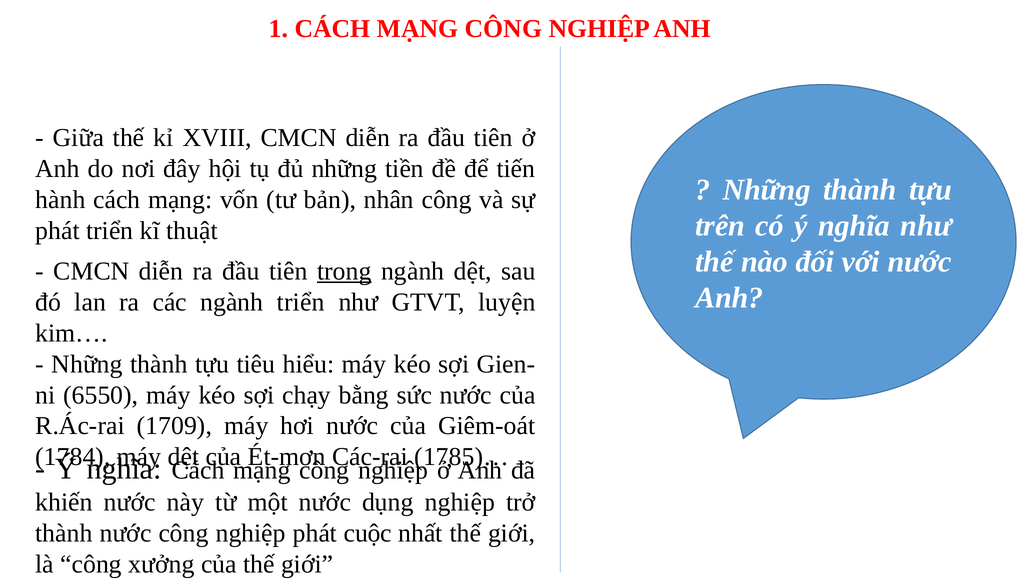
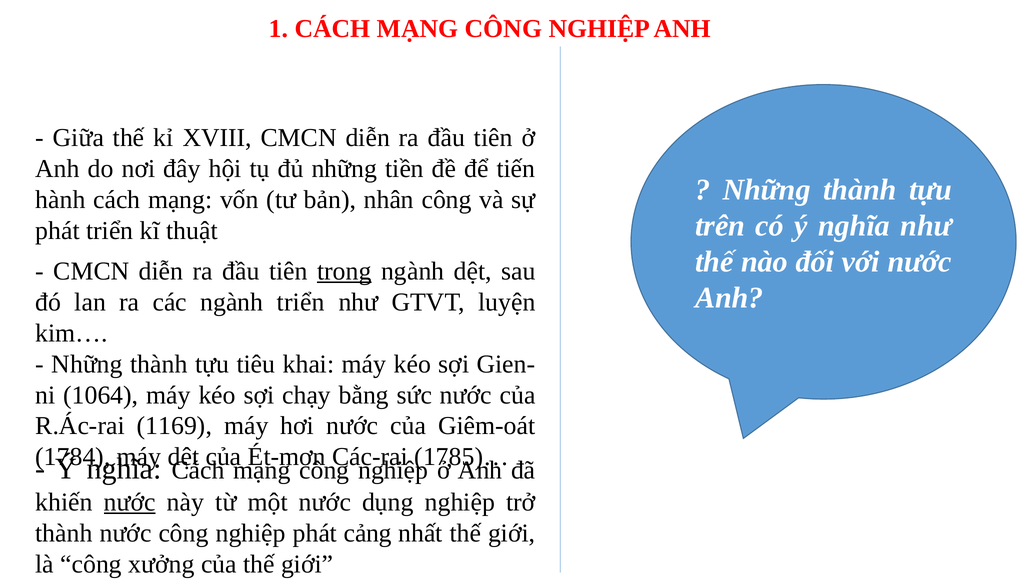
hiểu: hiểu -> khai
6550: 6550 -> 1064
1709: 1709 -> 1169
nước at (130, 502) underline: none -> present
cuộc: cuộc -> cảng
